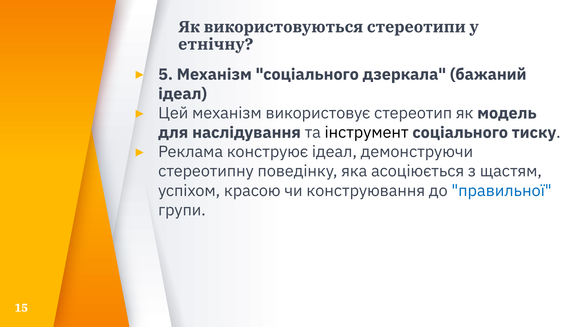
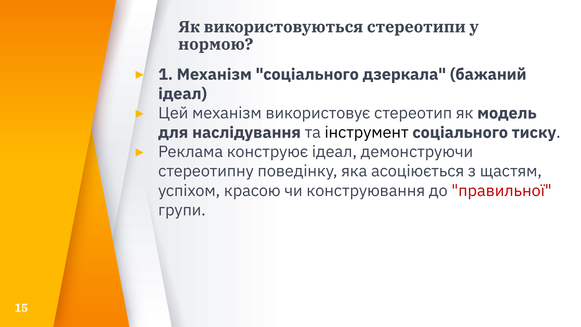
етнічну: етнічну -> нормою
5: 5 -> 1
правильної colour: blue -> red
